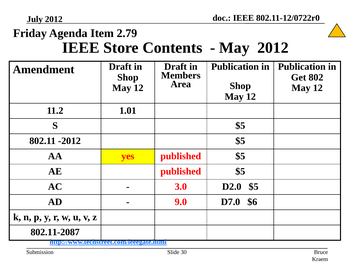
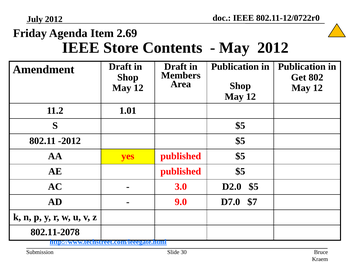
2.79: 2.79 -> 2.69
$6: $6 -> $7
802.11-2087: 802.11-2087 -> 802.11-2078
